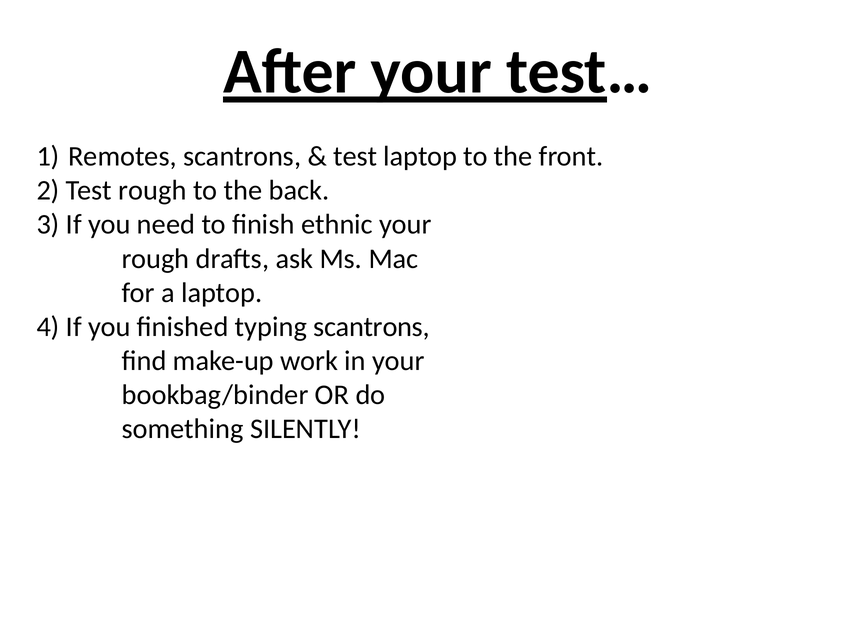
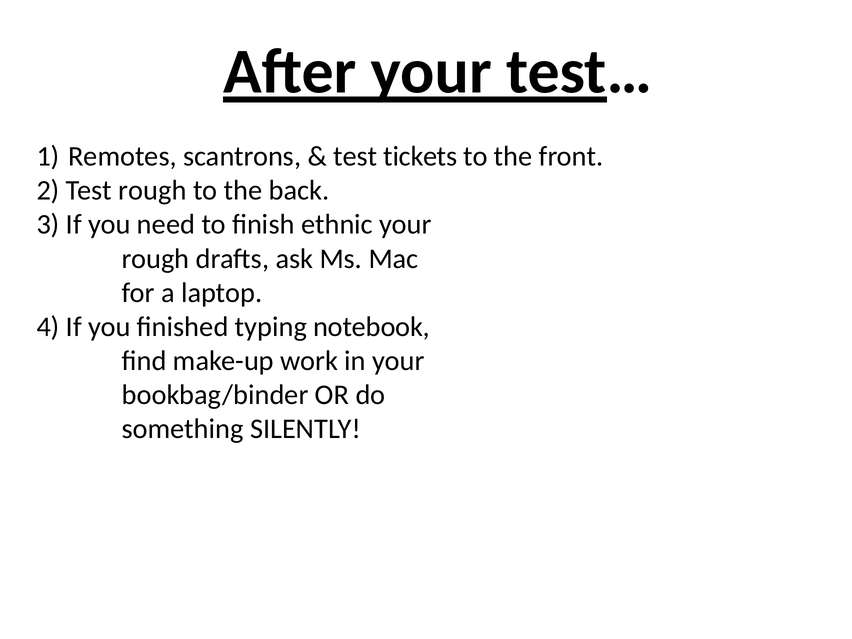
test laptop: laptop -> tickets
typing scantrons: scantrons -> notebook
